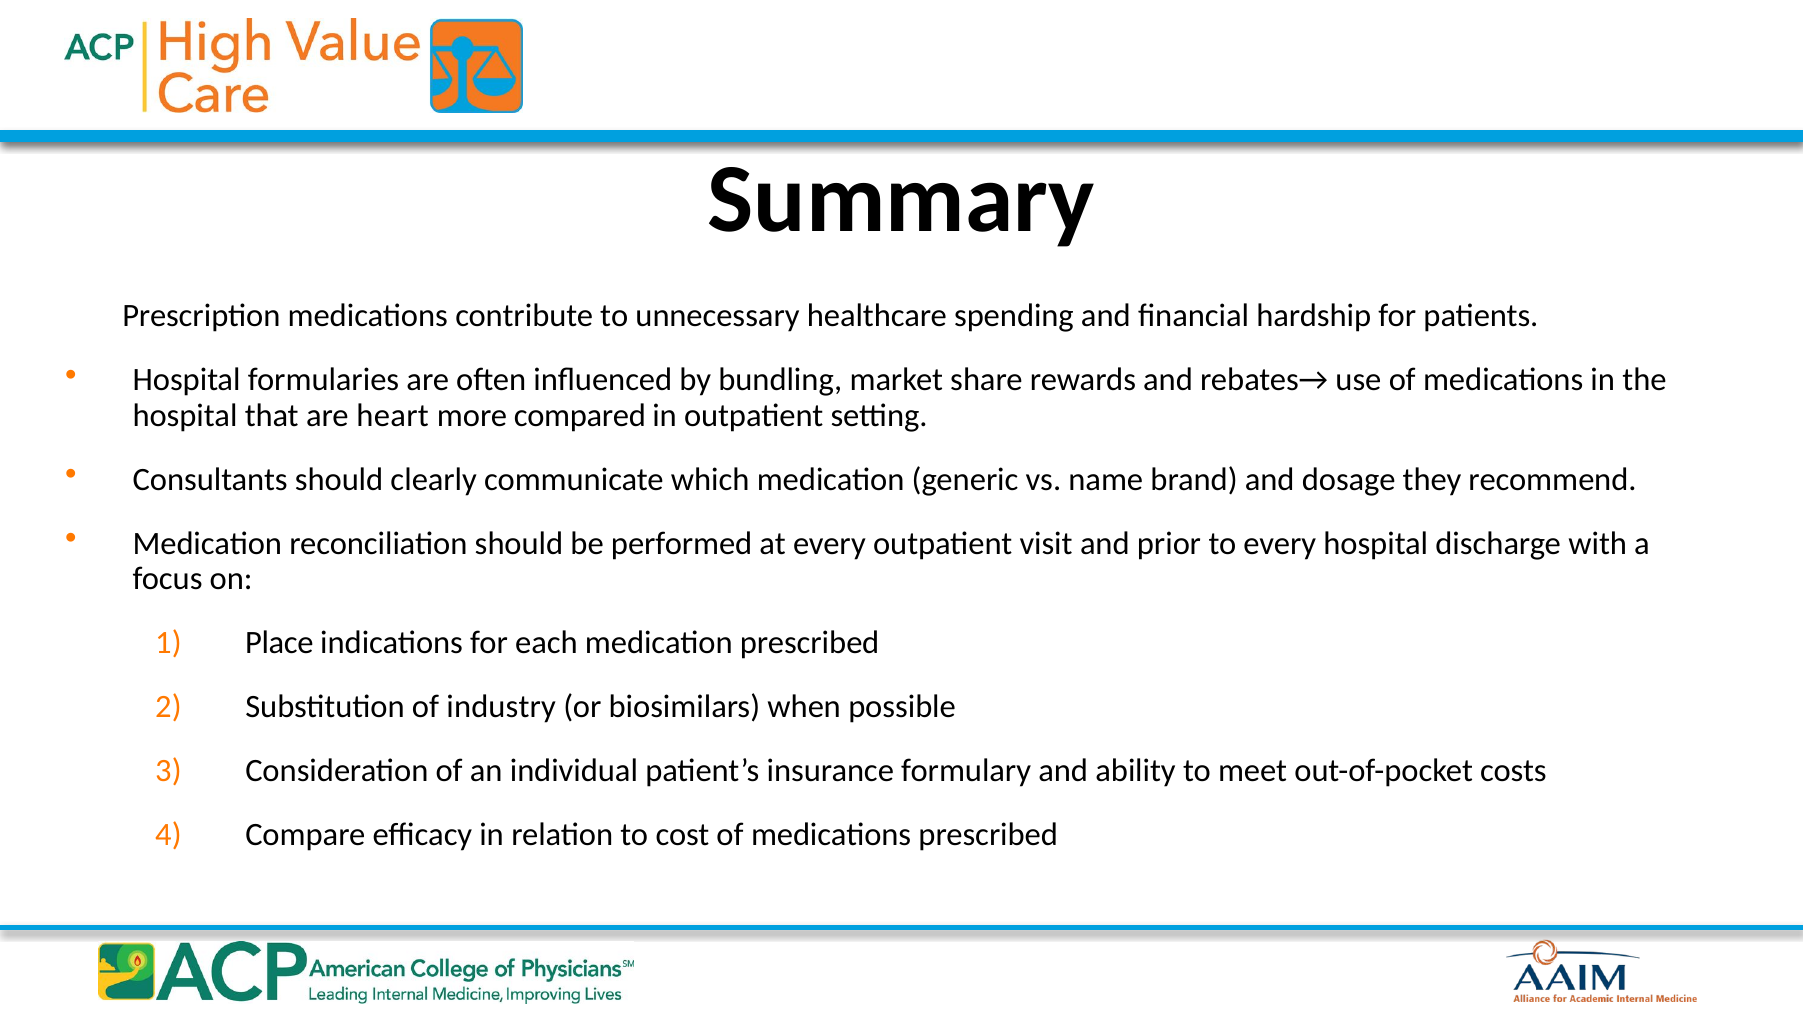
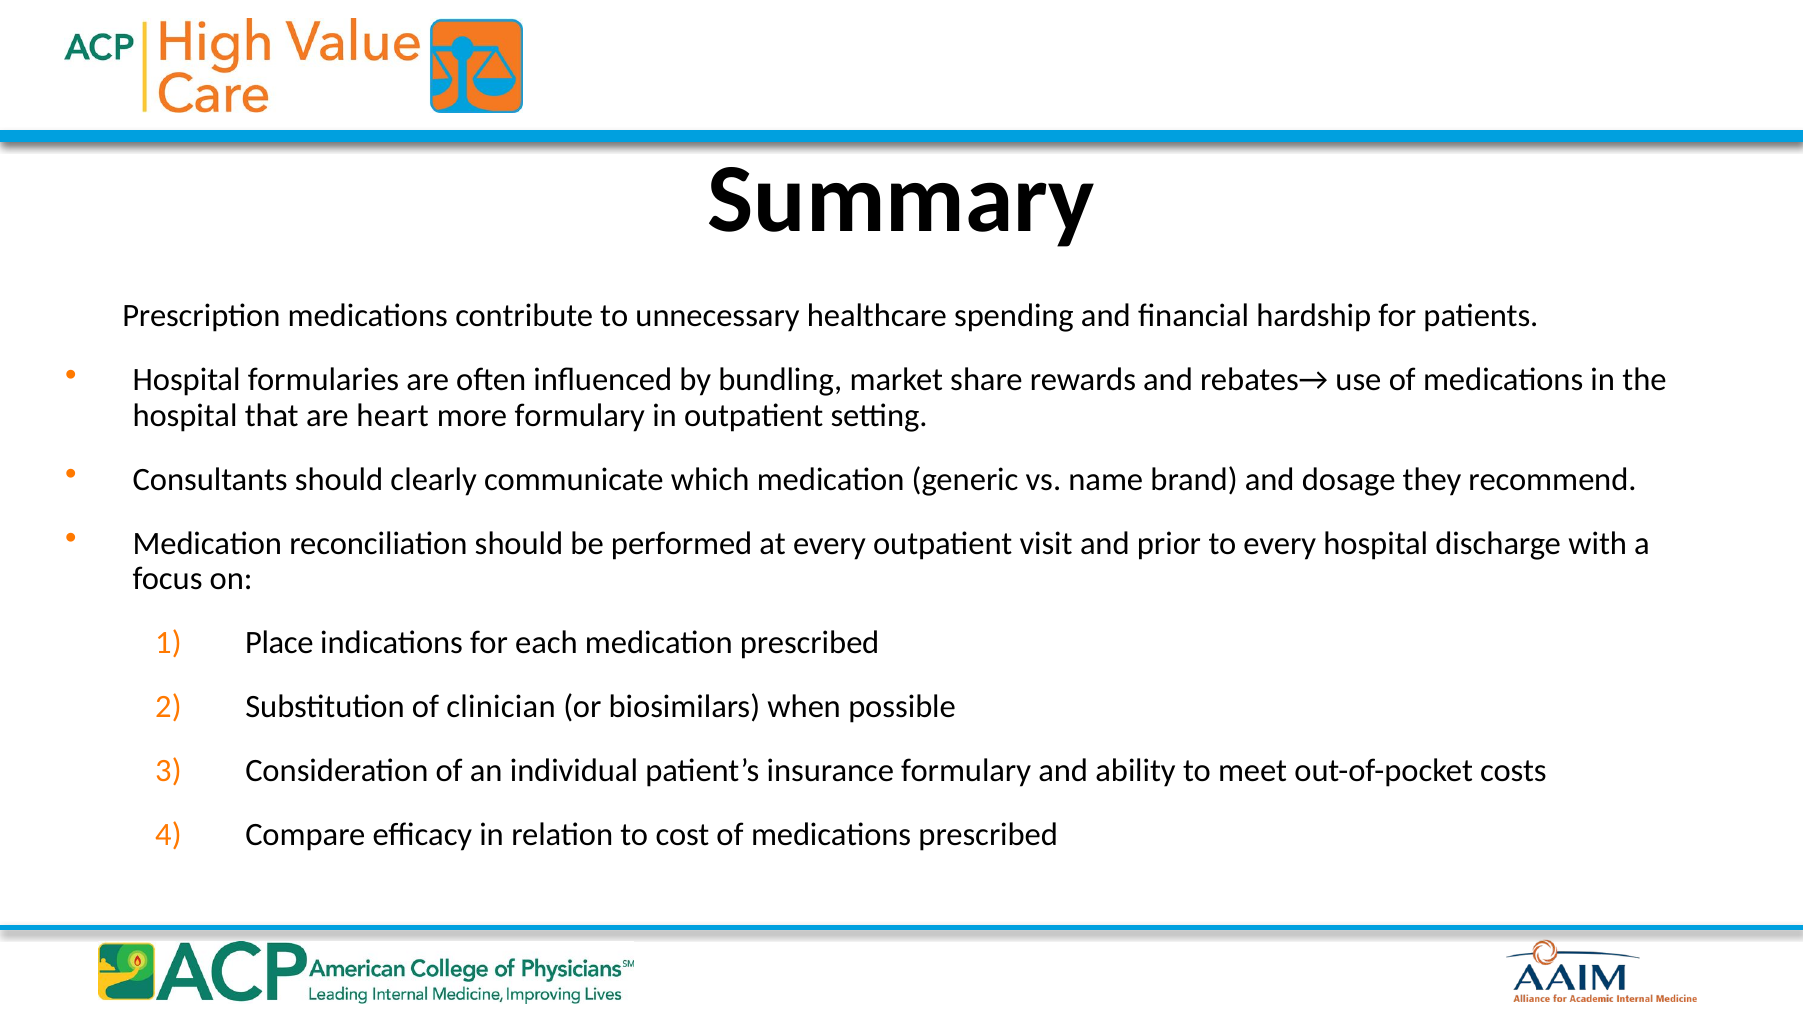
more compared: compared -> formulary
industry: industry -> clinician
